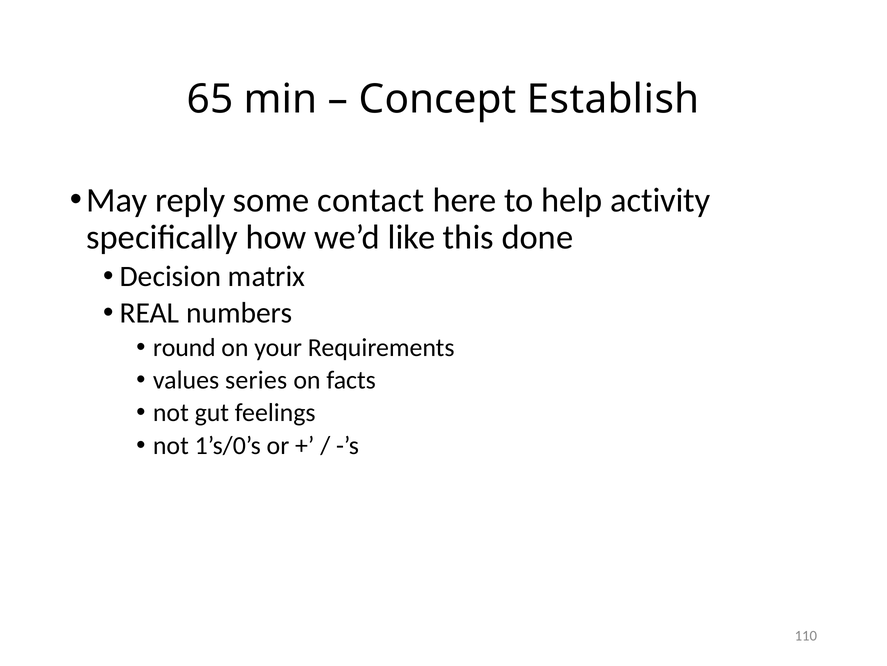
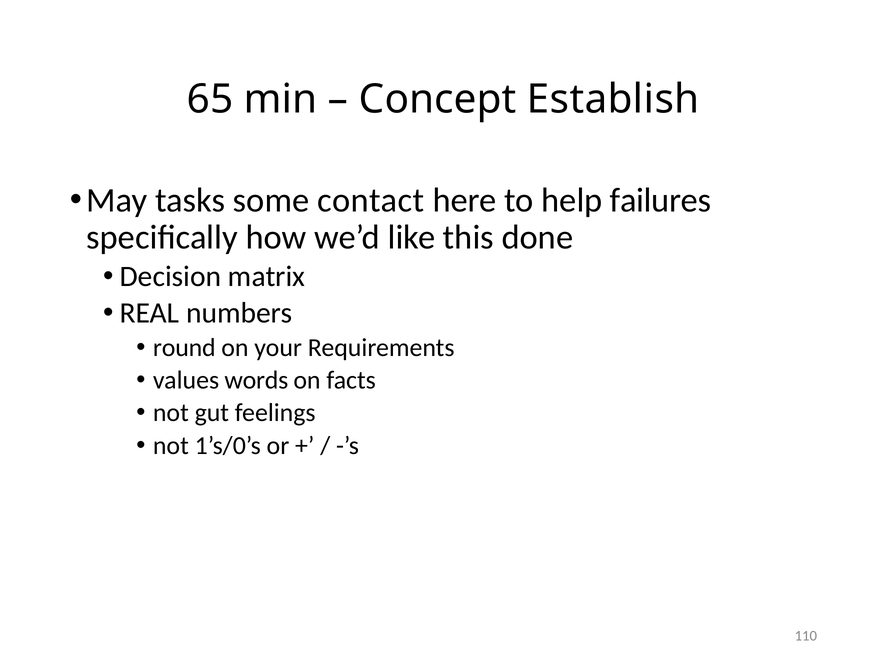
reply: reply -> tasks
activity: activity -> failures
series: series -> words
